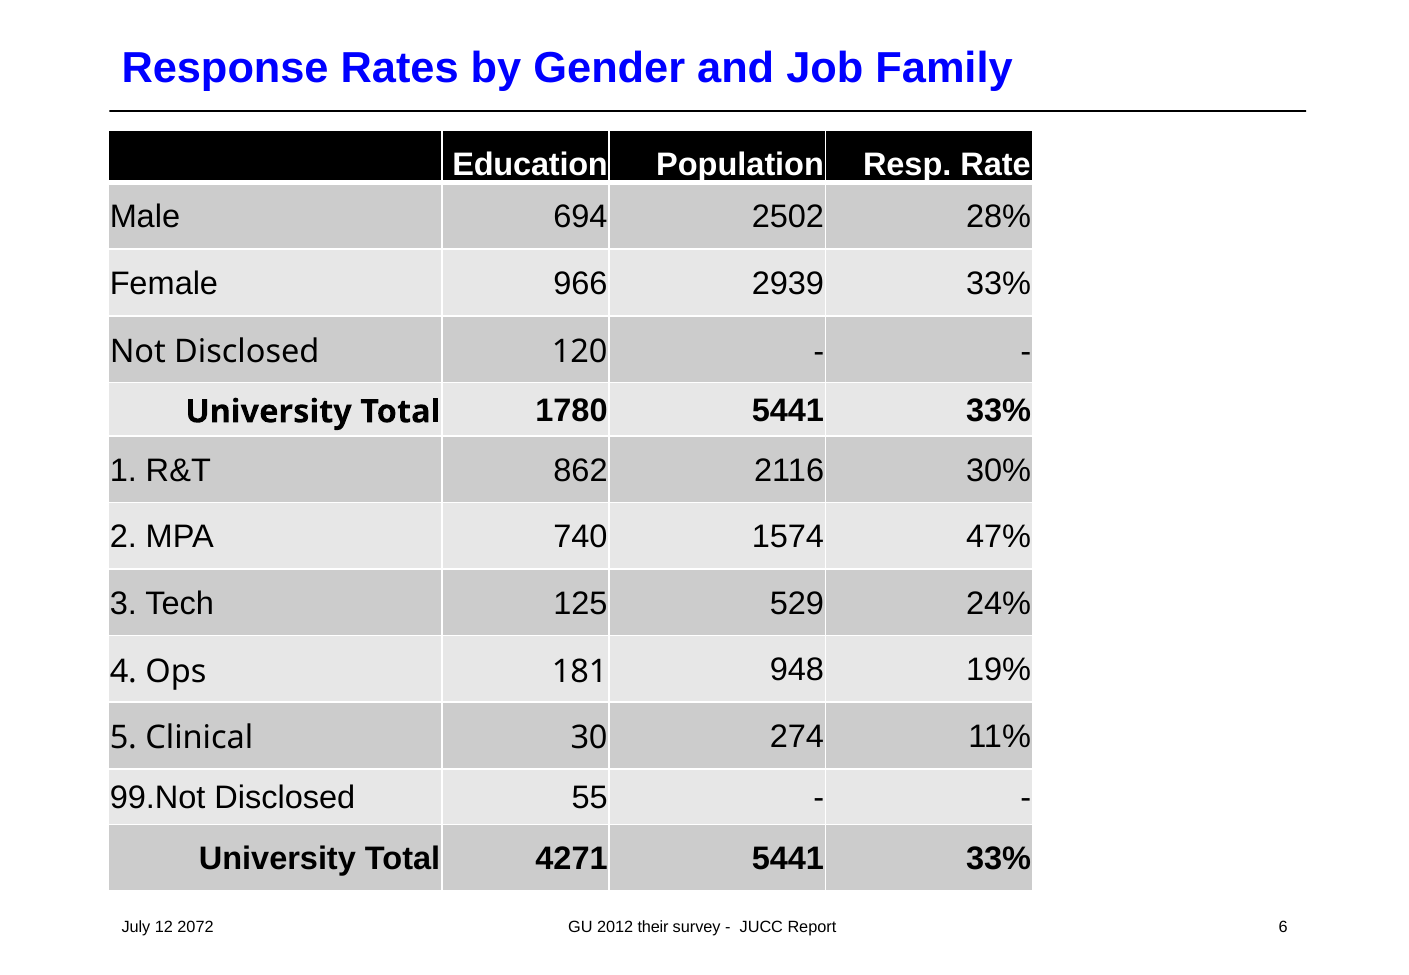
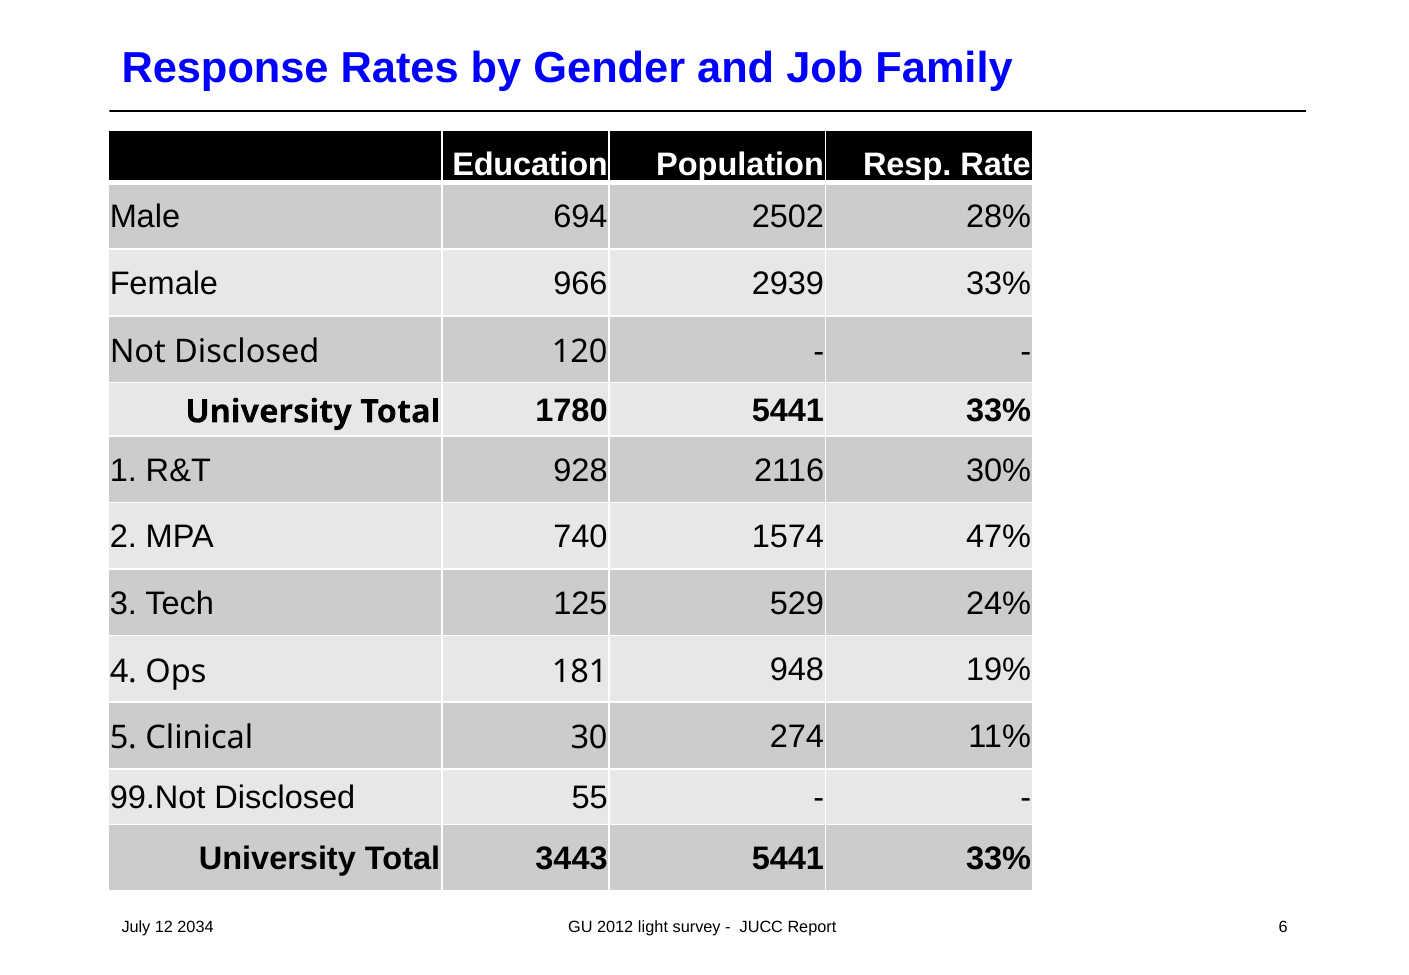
862: 862 -> 928
4271: 4271 -> 3443
2072: 2072 -> 2034
their: their -> light
